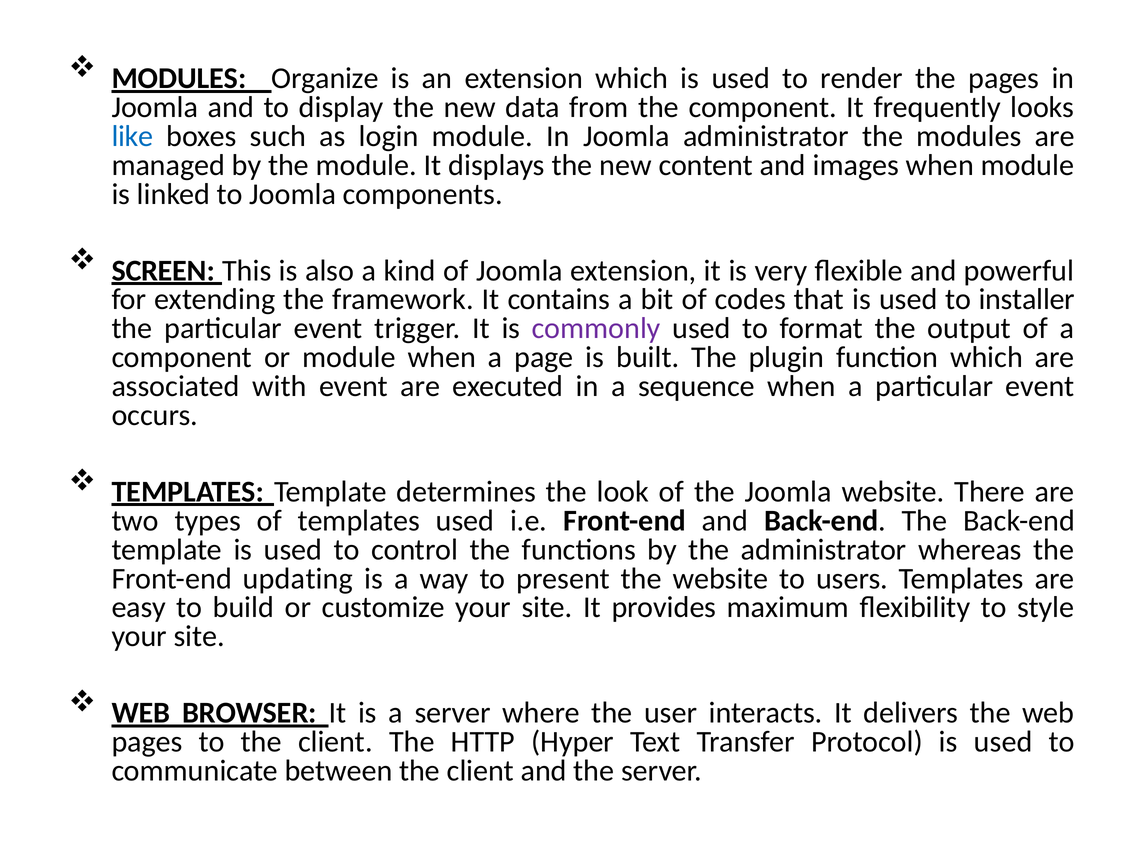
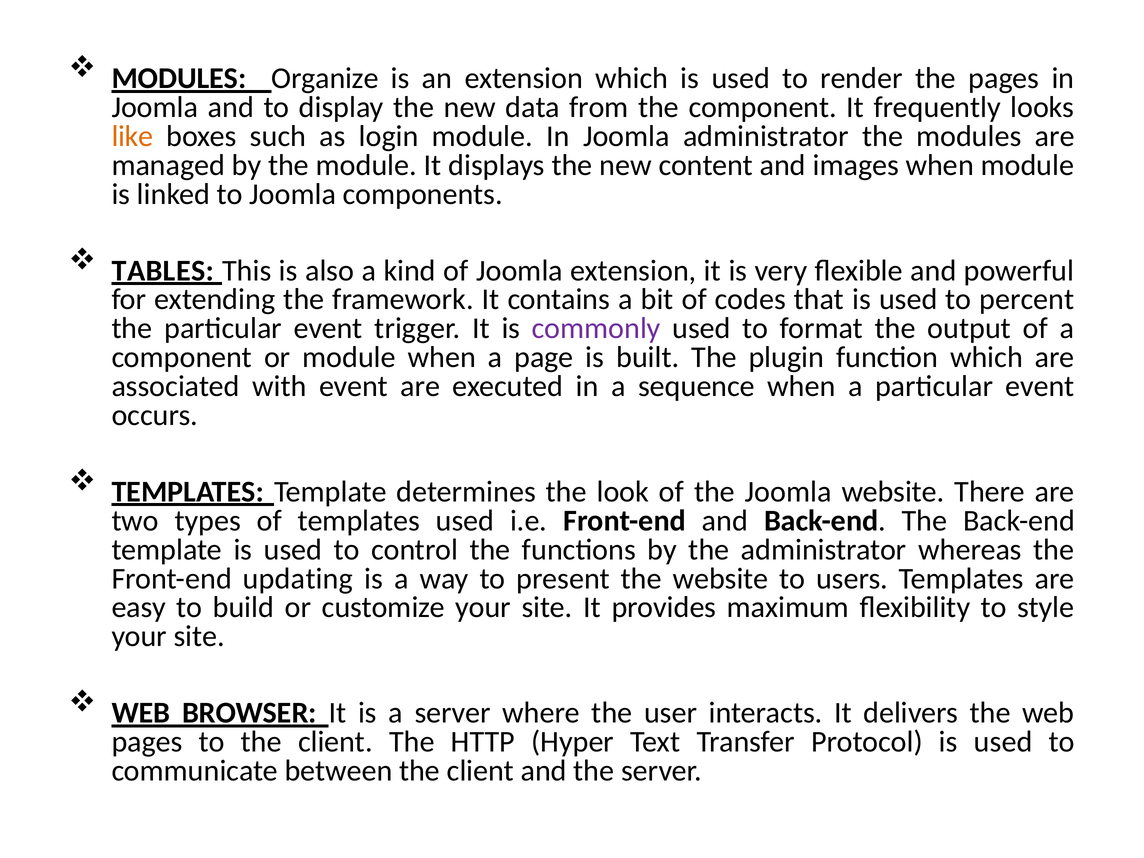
like colour: blue -> orange
SCREEN: SCREEN -> TABLES
installer: installer -> percent
